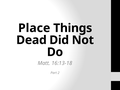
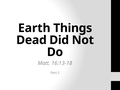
Place: Place -> Earth
